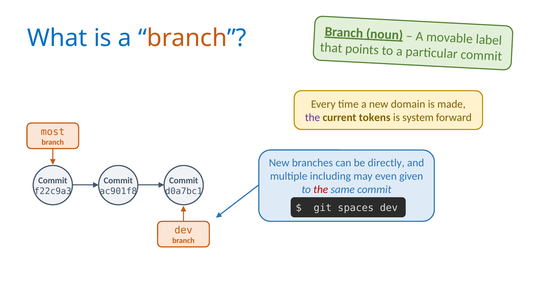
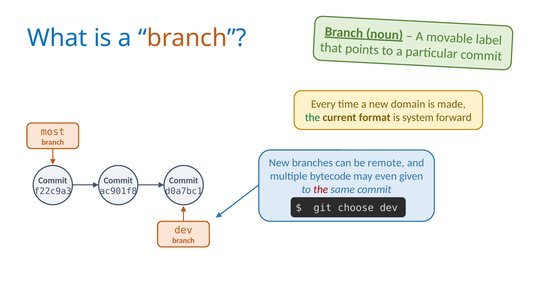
the at (313, 117) colour: purple -> green
tokens: tokens -> format
directly: directly -> remote
including: including -> bytecode
spaces: spaces -> choose
